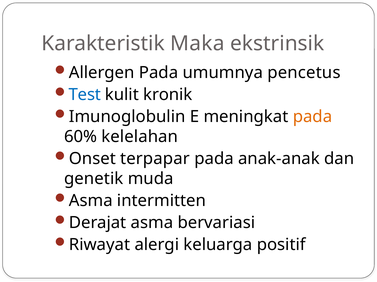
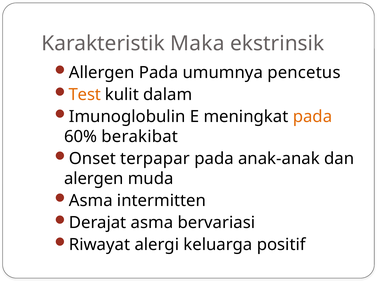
Test colour: blue -> orange
kronik: kronik -> dalam
kelelahan: kelelahan -> berakibat
genetik: genetik -> alergen
